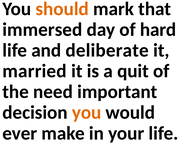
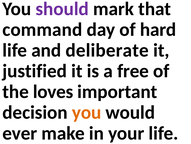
should colour: orange -> purple
immersed: immersed -> command
married: married -> justified
quit: quit -> free
need: need -> loves
